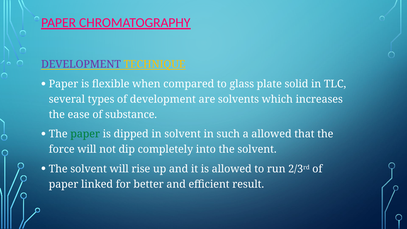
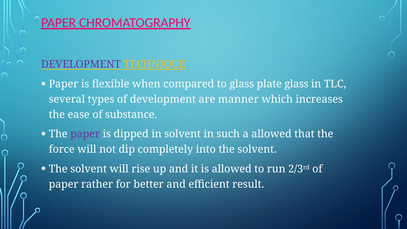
plate solid: solid -> glass
solvents: solvents -> manner
paper at (85, 134) colour: green -> purple
linked: linked -> rather
